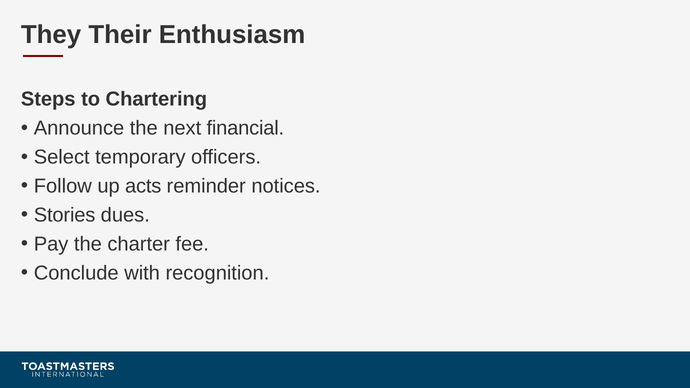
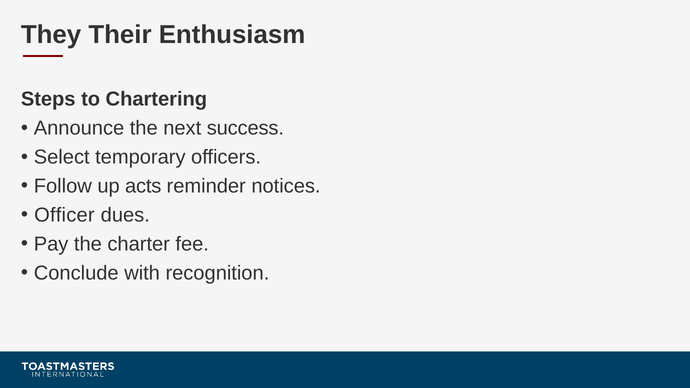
financial: financial -> success
Stories: Stories -> Officer
